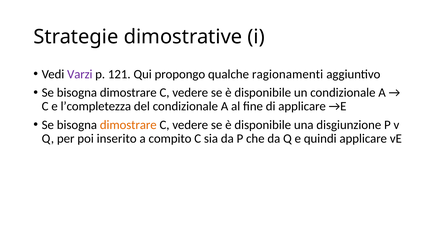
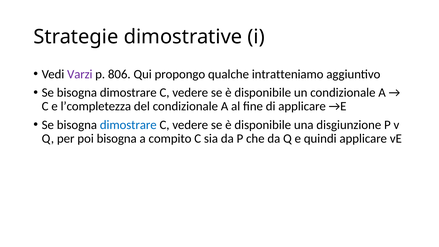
121: 121 -> 806
ragionamenti: ragionamenti -> intratteniamo
dimostrare at (128, 125) colour: orange -> blue
poi inserito: inserito -> bisogna
